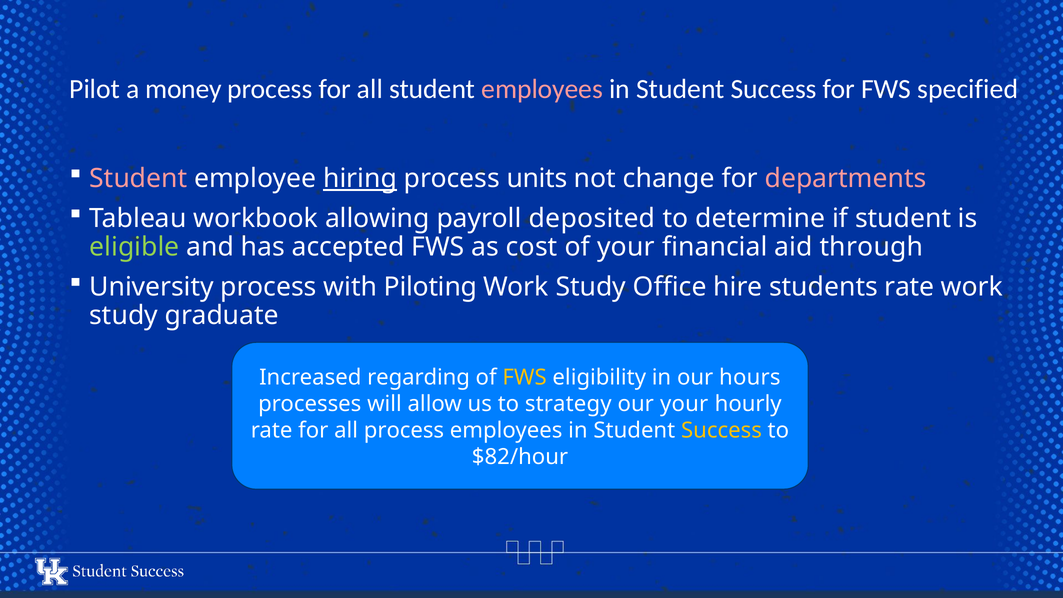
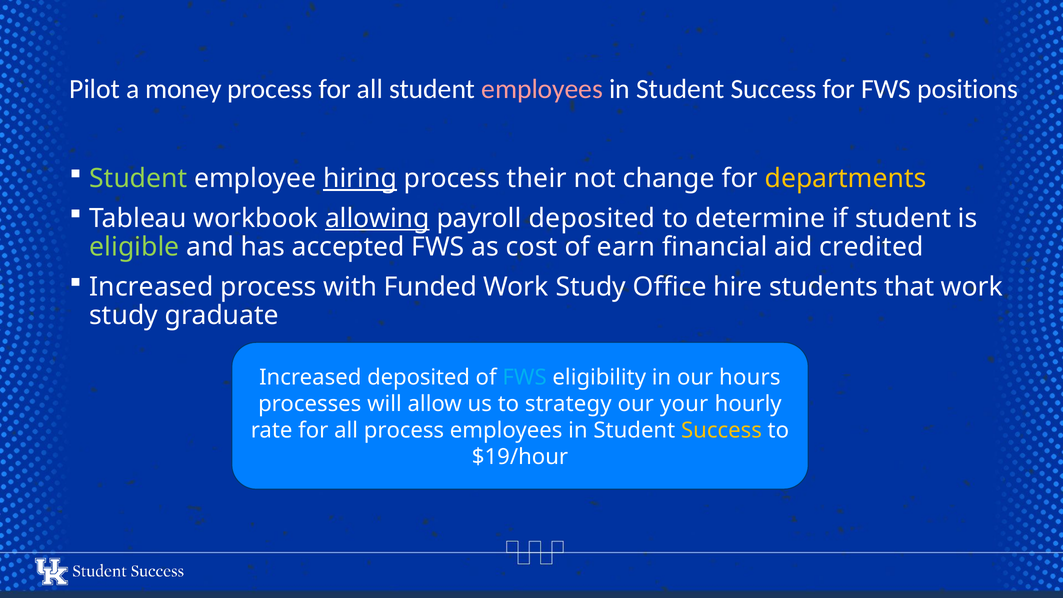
specified: specified -> positions
Student at (138, 179) colour: pink -> light green
units: units -> their
departments colour: pink -> yellow
allowing underline: none -> present
of your: your -> earn
through: through -> credited
University at (151, 287): University -> Increased
Piloting: Piloting -> Funded
students rate: rate -> that
Increased regarding: regarding -> deposited
FWS at (525, 377) colour: yellow -> light blue
$82/hour: $82/hour -> $19/hour
